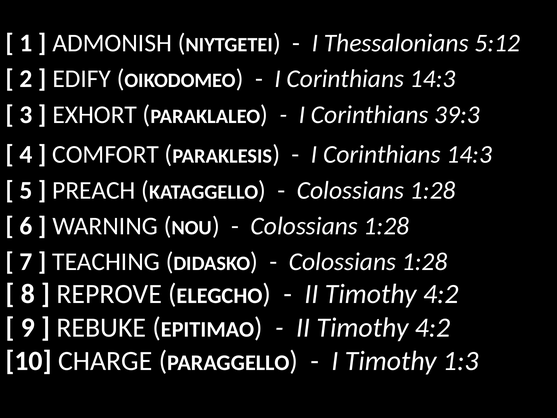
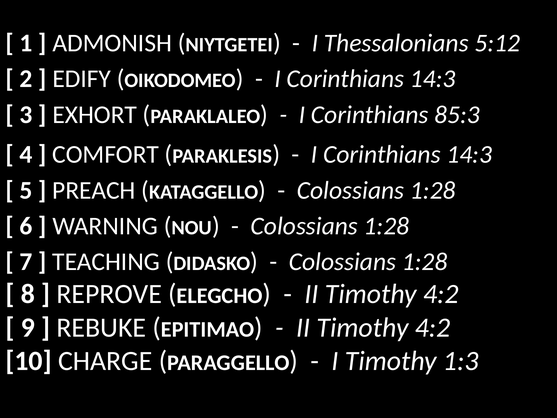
39:3: 39:3 -> 85:3
